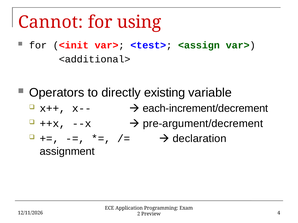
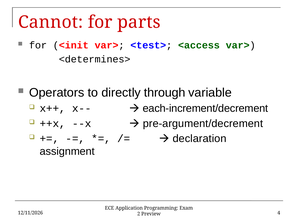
using: using -> parts
<assign: <assign -> <access
<additional>: <additional> -> <determines>
existing: existing -> through
